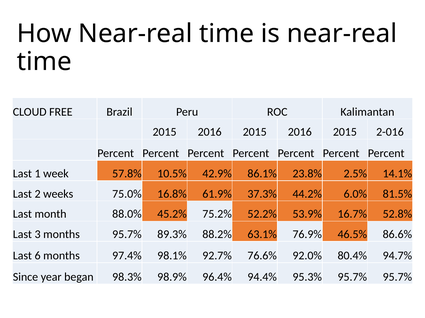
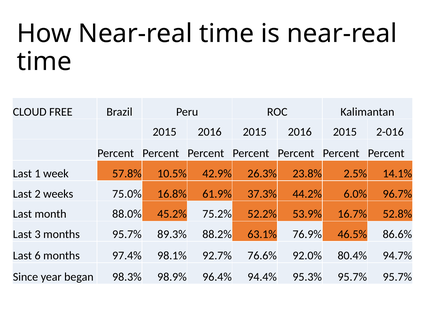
86.1%: 86.1% -> 26.3%
81.5%: 81.5% -> 96.7%
